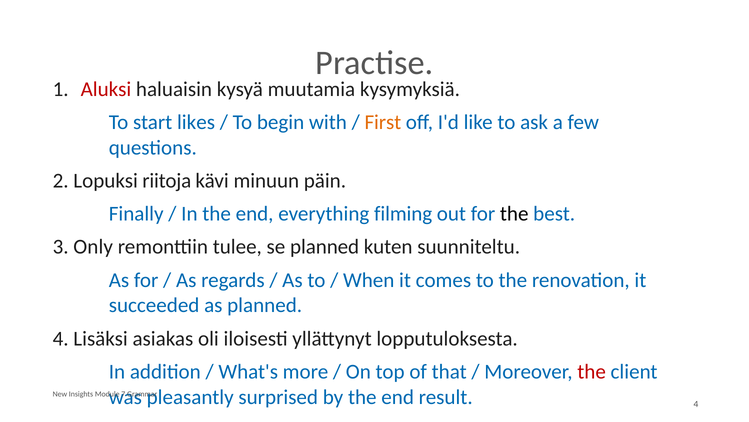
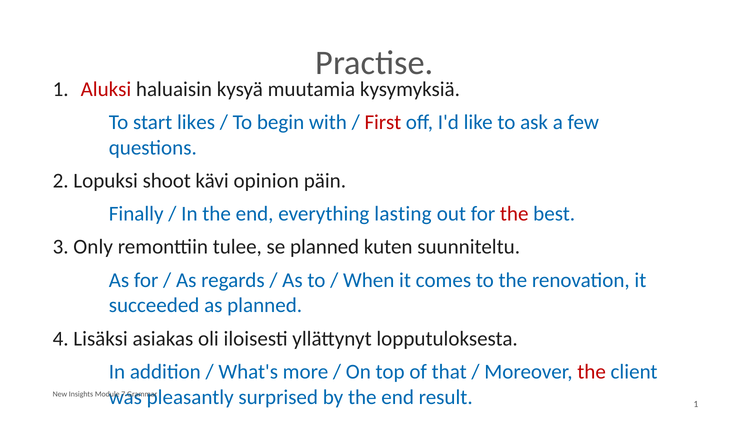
First colour: orange -> red
riitoja: riitoja -> shoot
minuun: minuun -> opinion
filming: filming -> lasting
the at (514, 214) colour: black -> red
result 4: 4 -> 1
